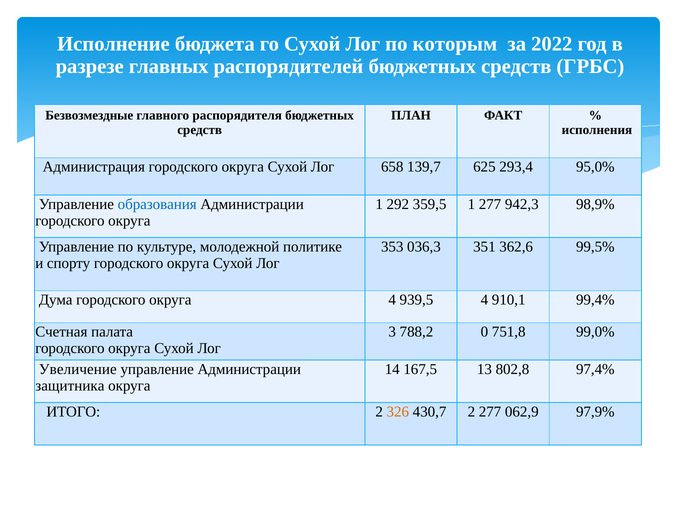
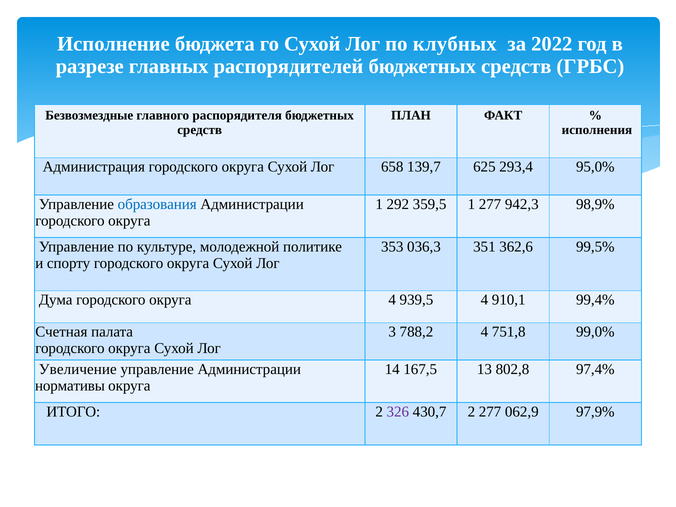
которым: которым -> клубных
788,2 0: 0 -> 4
защитника: защитника -> нормативы
326 colour: orange -> purple
